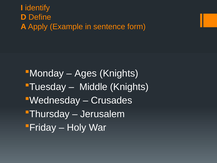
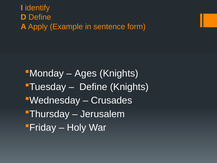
Middle at (93, 87): Middle -> Define
